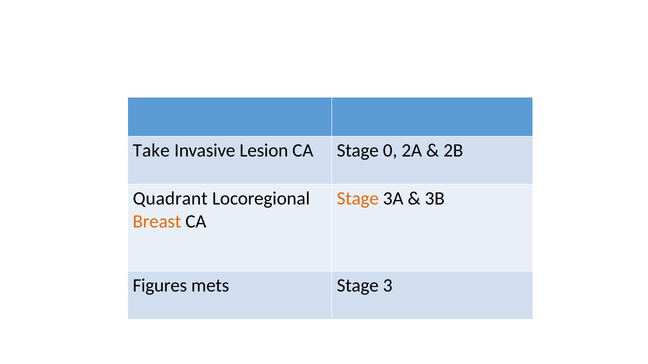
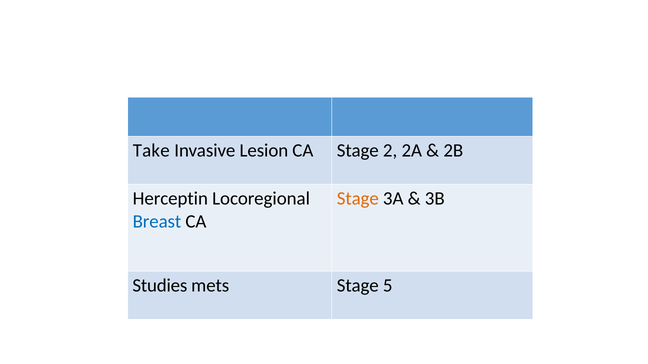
0: 0 -> 2
Quadrant: Quadrant -> Herceptin
Breast colour: orange -> blue
Figures: Figures -> Studies
3: 3 -> 5
